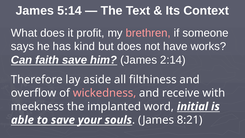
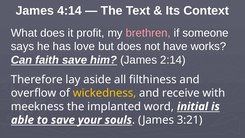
5:14: 5:14 -> 4:14
kind: kind -> love
wickedness colour: pink -> yellow
8:21: 8:21 -> 3:21
